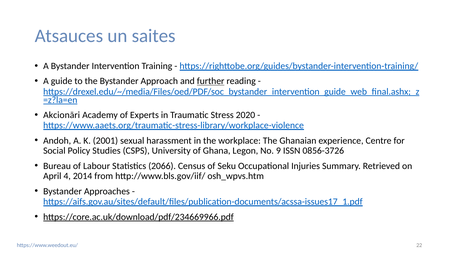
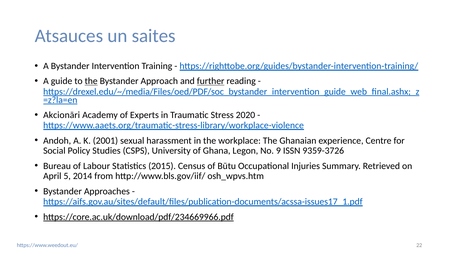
the at (91, 81) underline: none -> present
0856-3726: 0856-3726 -> 9359-3726
2066: 2066 -> 2015
Seku: Seku -> Būtu
4: 4 -> 5
